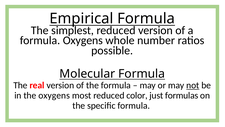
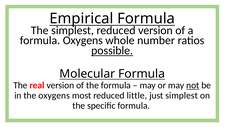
possible underline: none -> present
color: color -> little
just formulas: formulas -> simplest
